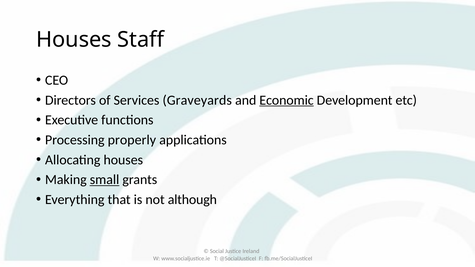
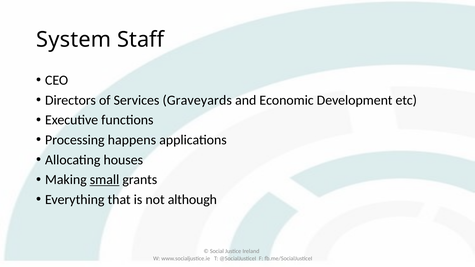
Houses at (74, 40): Houses -> System
Economic underline: present -> none
properly: properly -> happens
